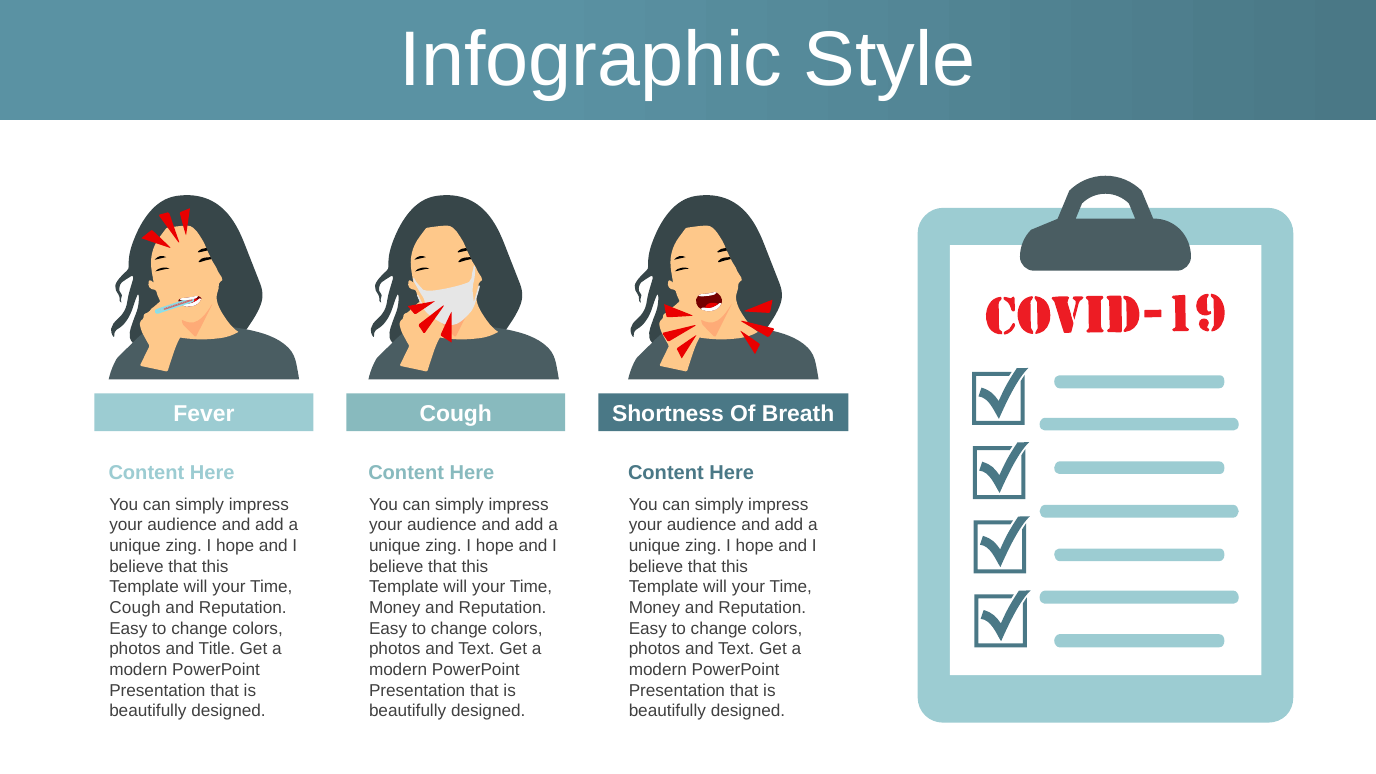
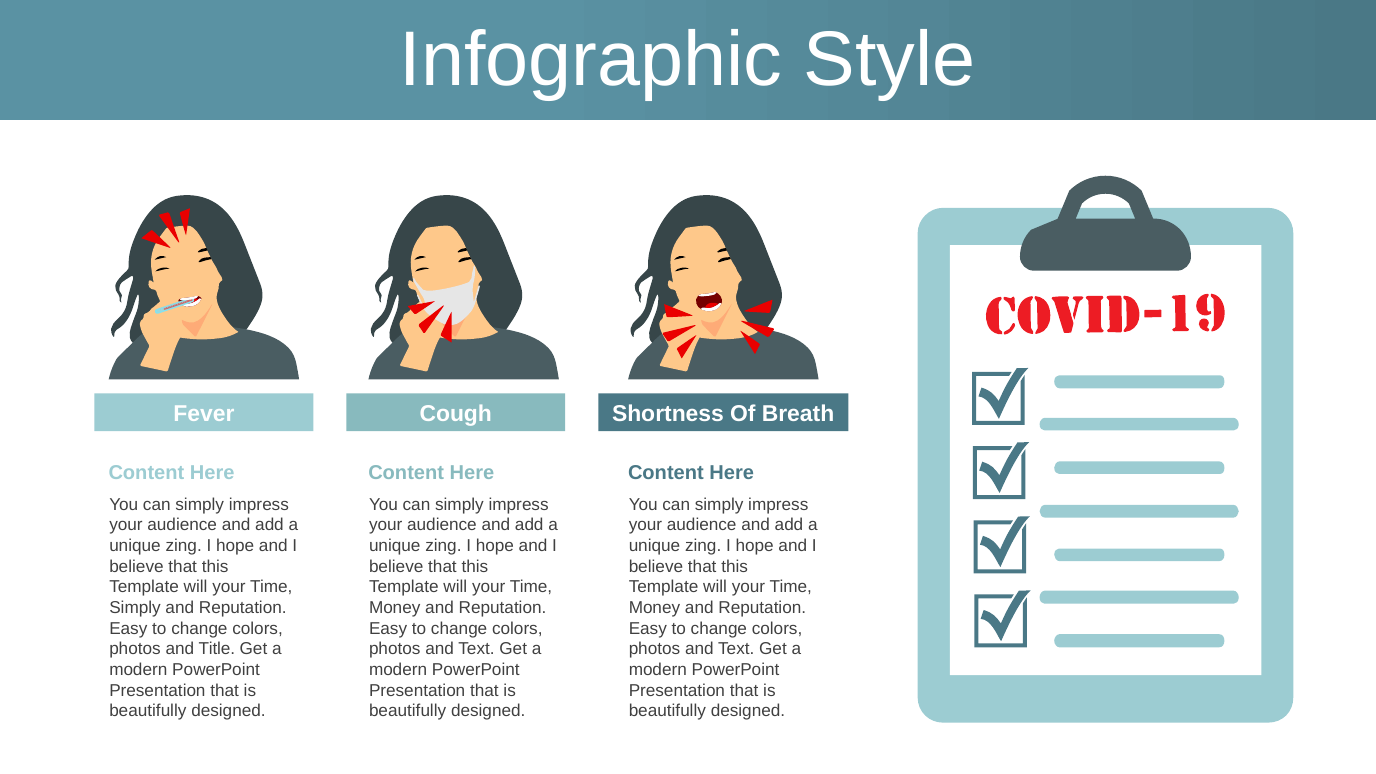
Cough at (135, 608): Cough -> Simply
